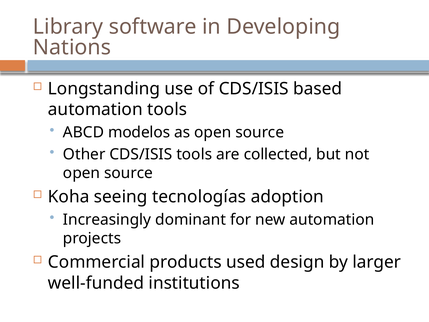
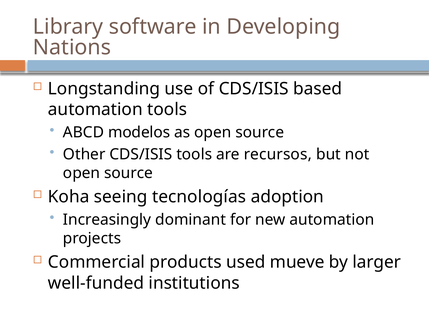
collected: collected -> recursos
design: design -> mueve
